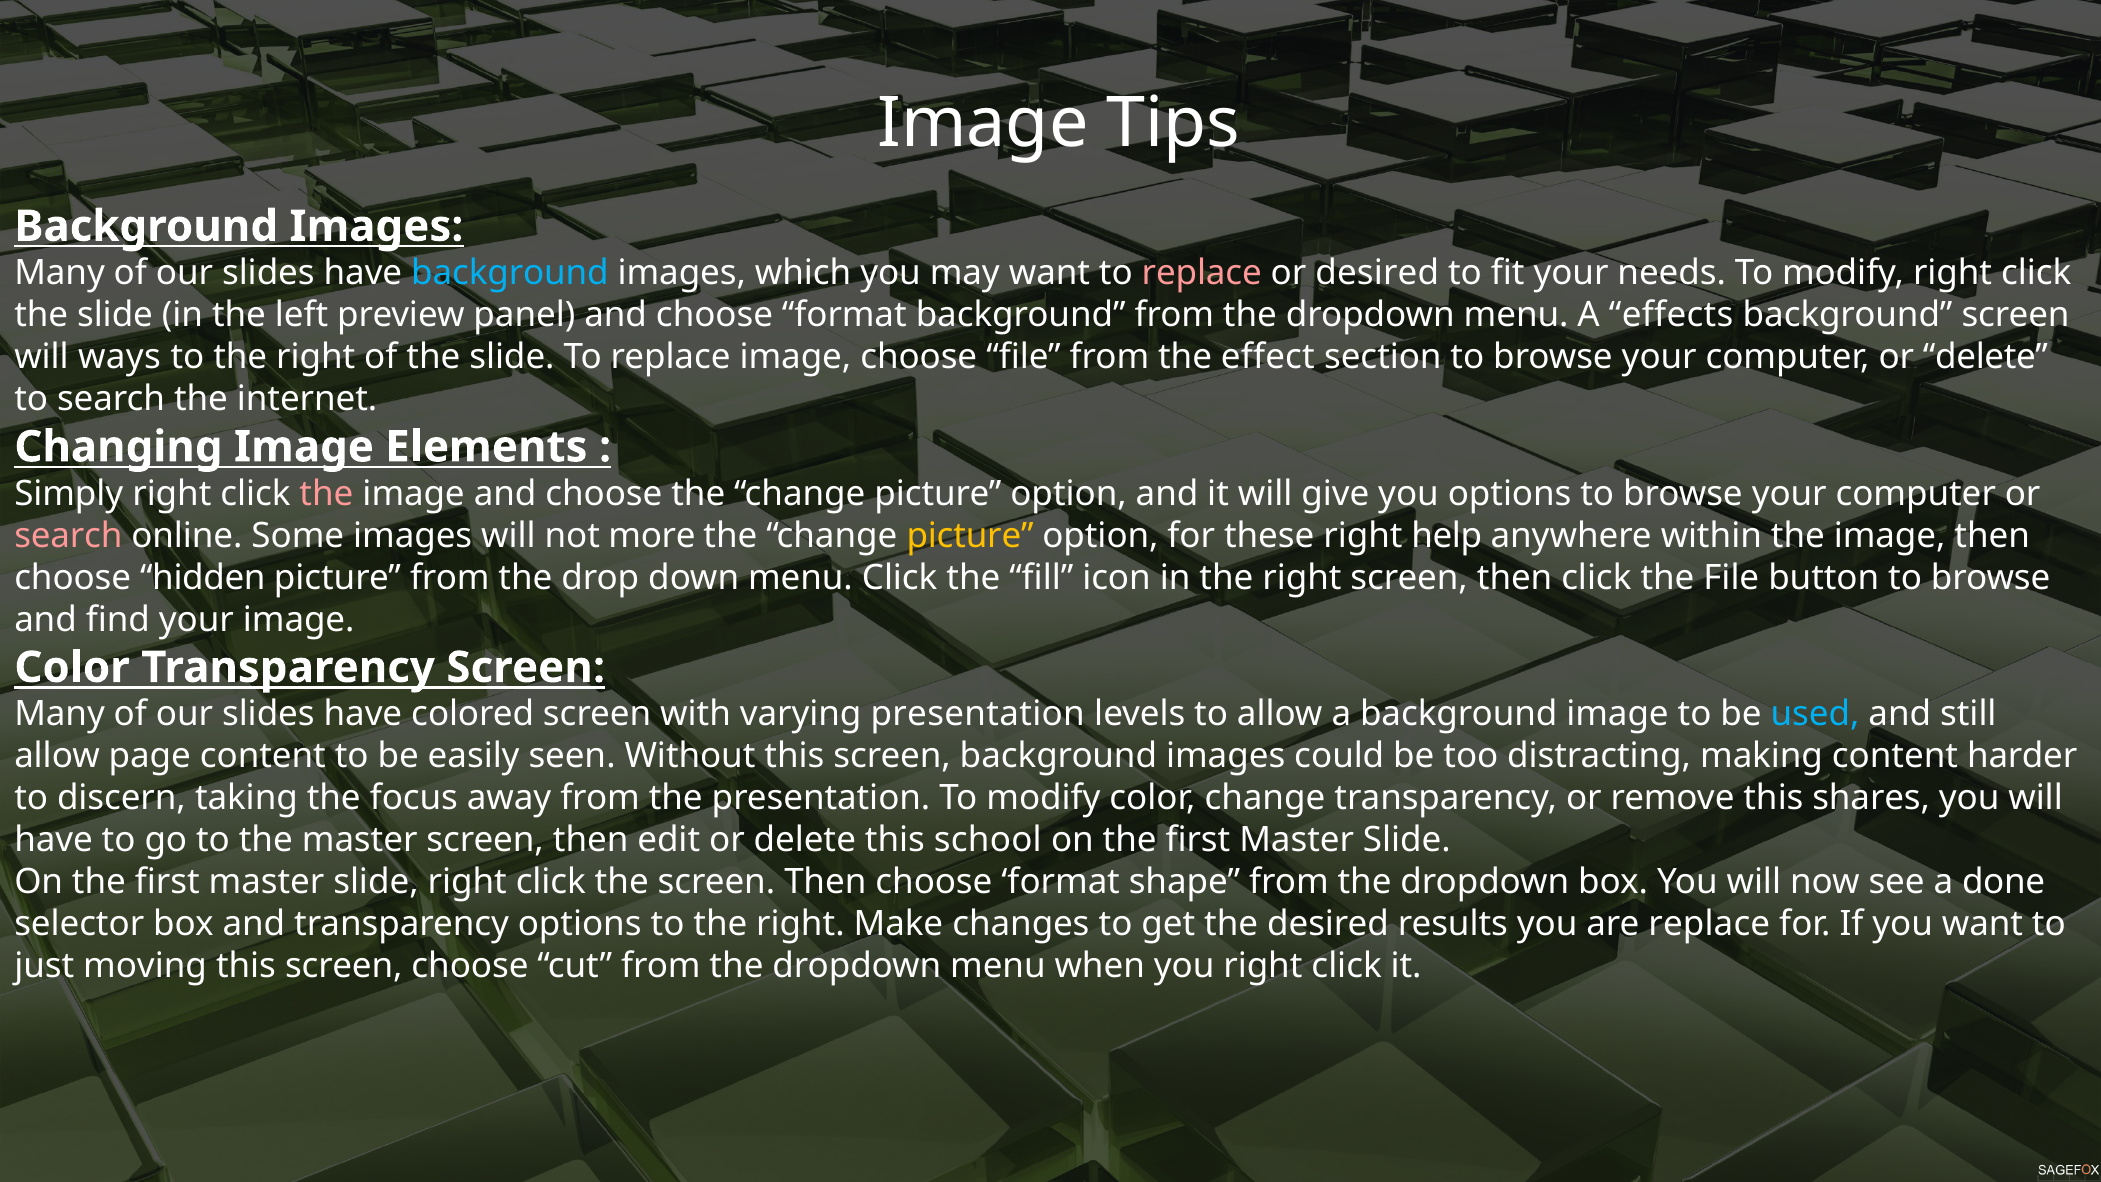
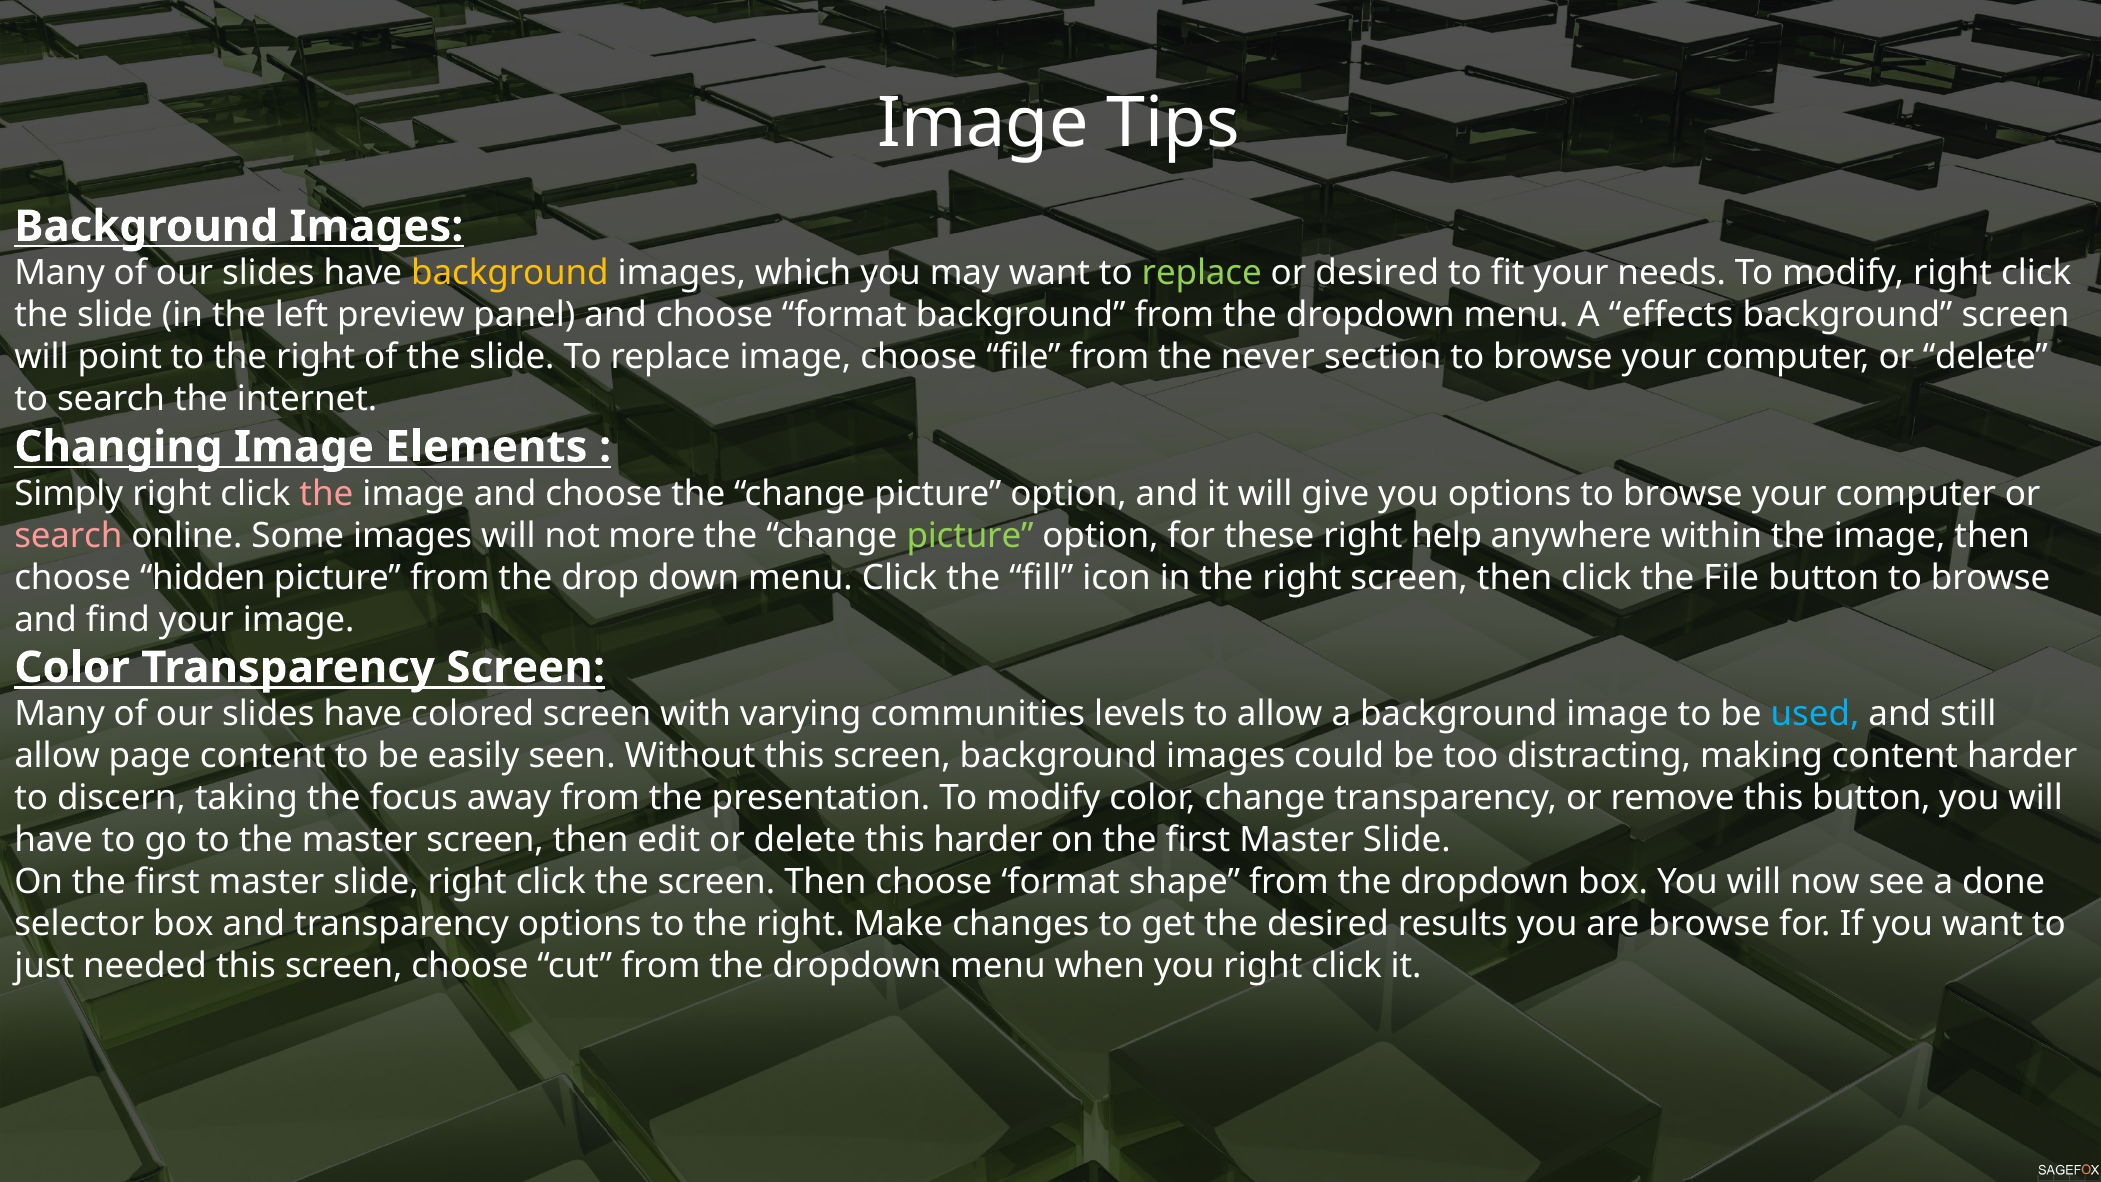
background at (510, 273) colour: light blue -> yellow
replace at (1202, 273) colour: pink -> light green
ways: ways -> point
effect: effect -> never
picture at (970, 536) colour: yellow -> light green
varying presentation: presentation -> communities
this shares: shares -> button
this school: school -> harder
are replace: replace -> browse
moving: moving -> needed
